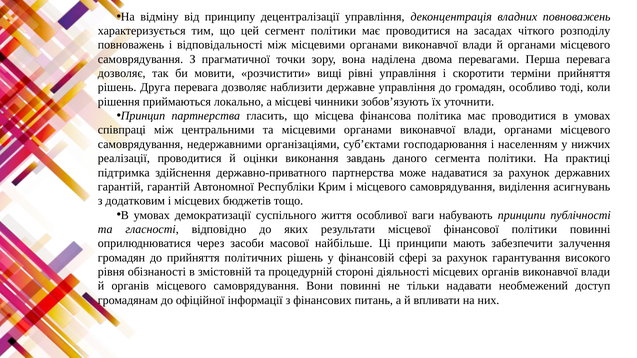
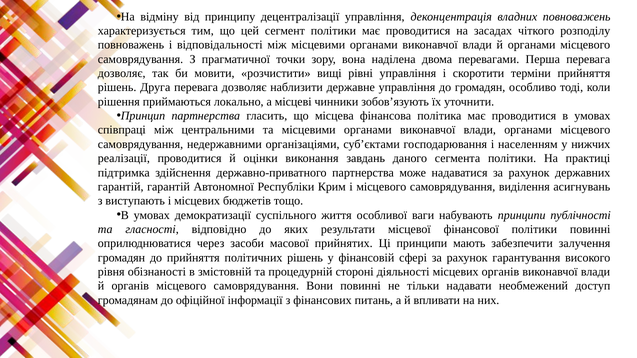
додатковим: додатковим -> виступають
найбільше: найбільше -> прийнятих
